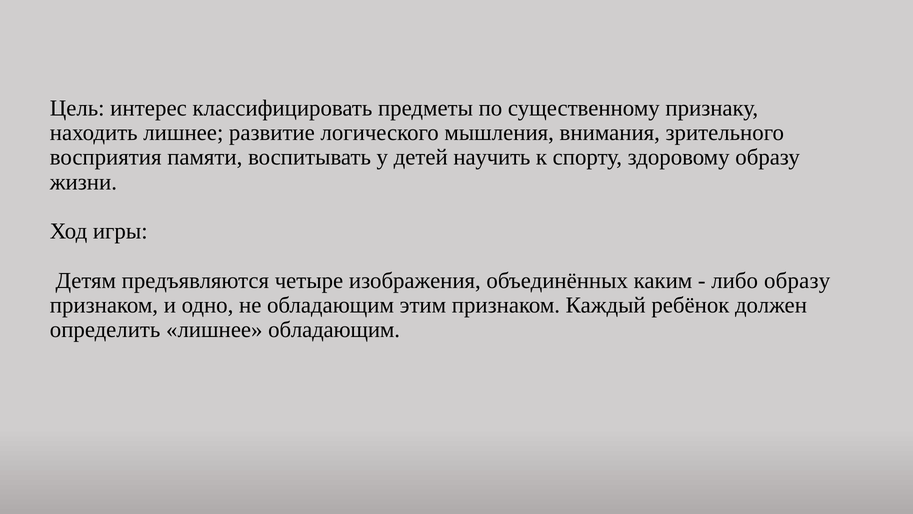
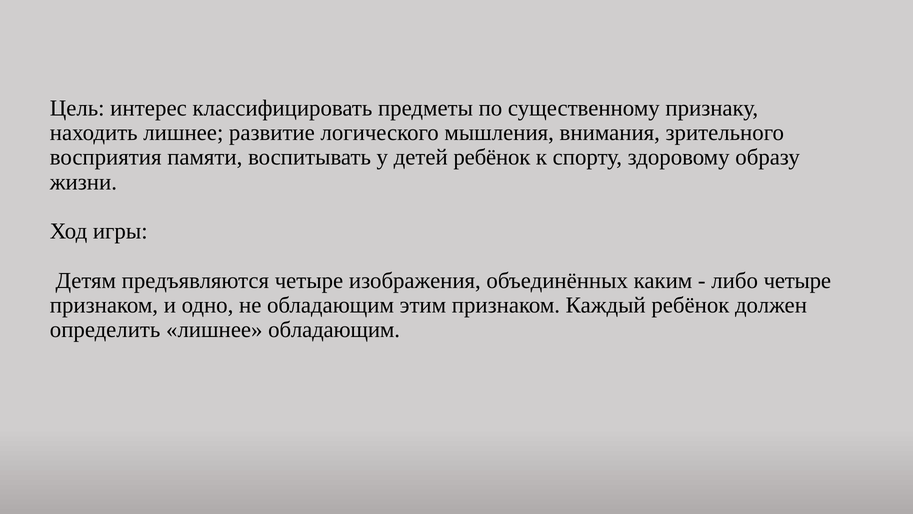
детей научить: научить -> ребёнок
либо образу: образу -> четыре
